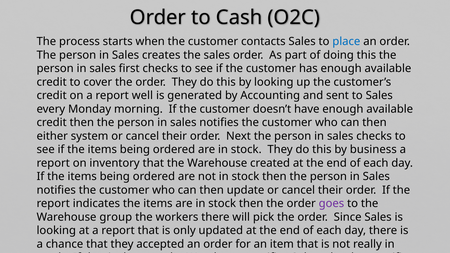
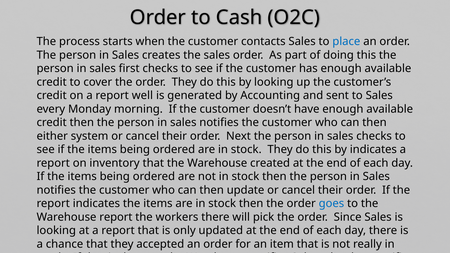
by business: business -> indicates
goes colour: purple -> blue
Warehouse group: group -> report
